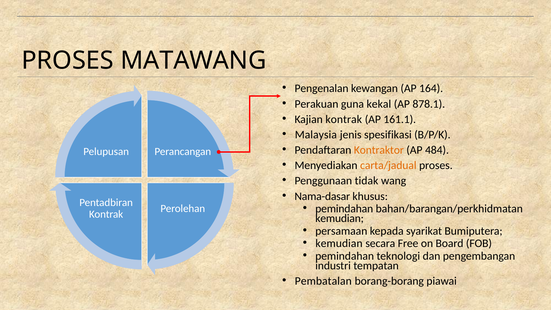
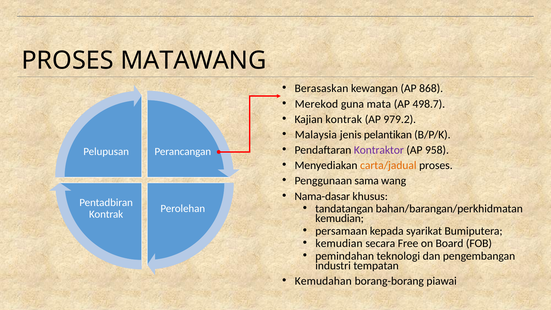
Pengenalan: Pengenalan -> Berasaskan
164: 164 -> 868
Perakuan: Perakuan -> Merekod
kekal: kekal -> mata
878.1: 878.1 -> 498.7
161.1: 161.1 -> 979.2
spesifikasi: spesifikasi -> pelantikan
Kontraktor colour: orange -> purple
484: 484 -> 958
tidak: tidak -> sama
pemindahan at (344, 209): pemindahan -> tandatangan
Pembatalan: Pembatalan -> Kemudahan
